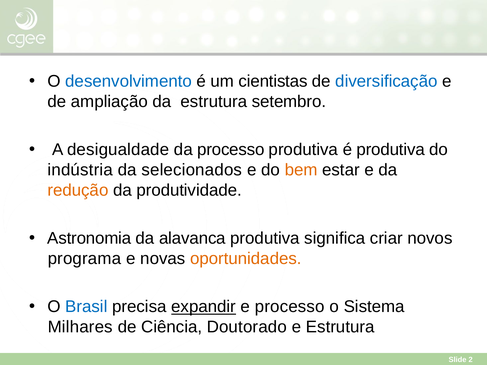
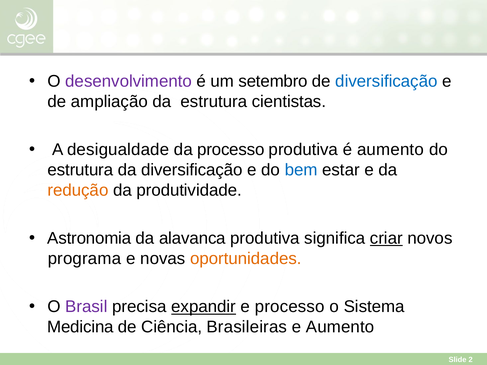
desenvolvimento colour: blue -> purple
cientistas: cientistas -> setembro
setembro: setembro -> cientistas
é produtiva: produtiva -> aumento
indústria at (80, 170): indústria -> estrutura
da selecionados: selecionados -> diversificação
bem colour: orange -> blue
criar underline: none -> present
Brasil colour: blue -> purple
Milhares: Milhares -> Medicina
Doutorado: Doutorado -> Brasileiras
e Estrutura: Estrutura -> Aumento
